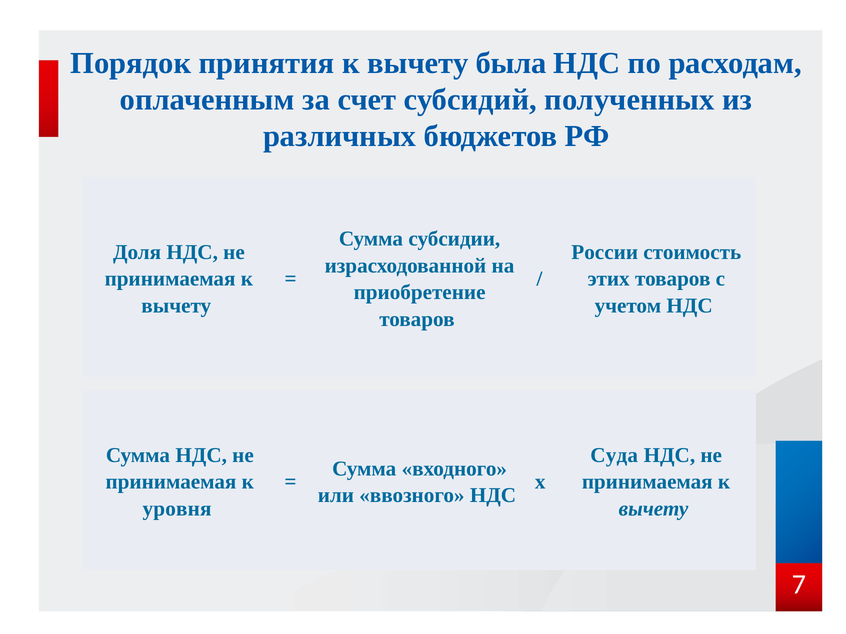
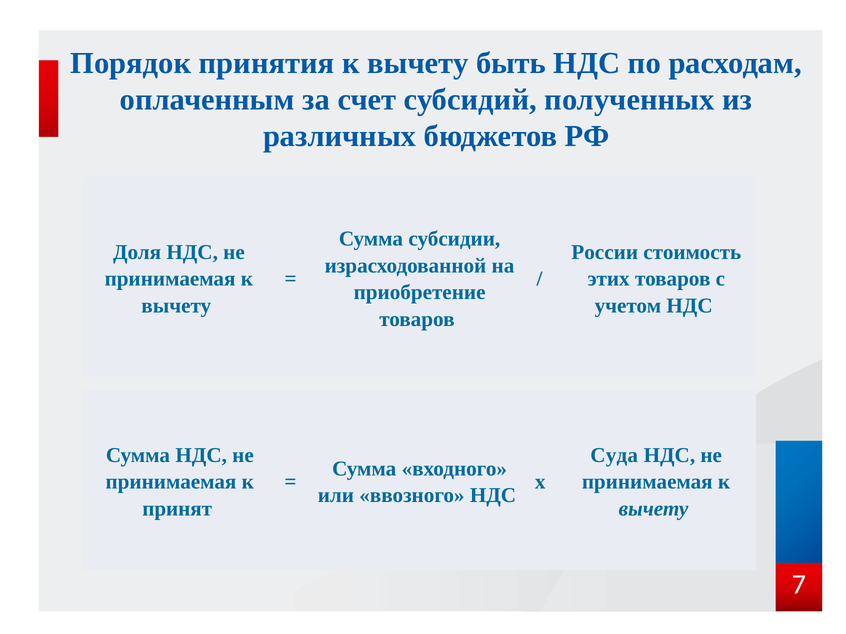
была: была -> быть
уровня: уровня -> принят
